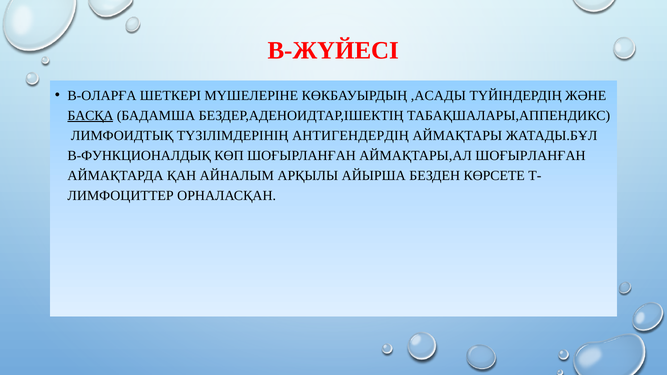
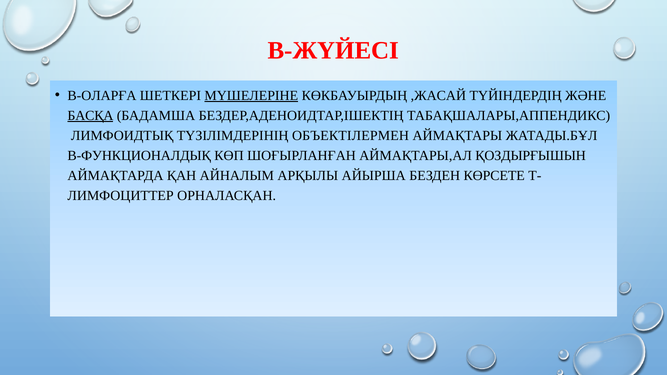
МҮШЕЛЕРІНЕ underline: none -> present
,АСАДЫ: ,АСАДЫ -> ,ЖАСАЙ
АНТИГЕНДЕРДІҢ: АНТИГЕНДЕРДІҢ -> ОБЪЕКТІЛЕРМЕН
АЙМАҚТАРЫ,АЛ ШОҒЫРЛАНҒАН: ШОҒЫРЛАНҒАН -> ҚОЗДЫРҒЫШЫН
